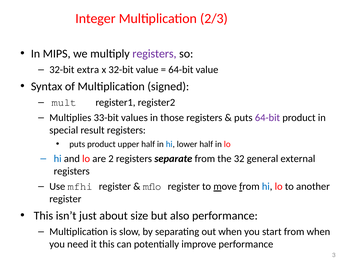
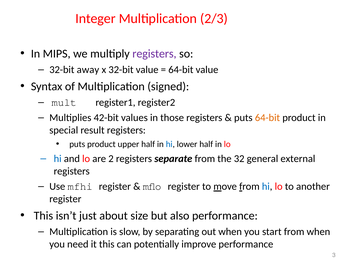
extra: extra -> away
33-bit: 33-bit -> 42-bit
64-bit at (267, 118) colour: purple -> orange
